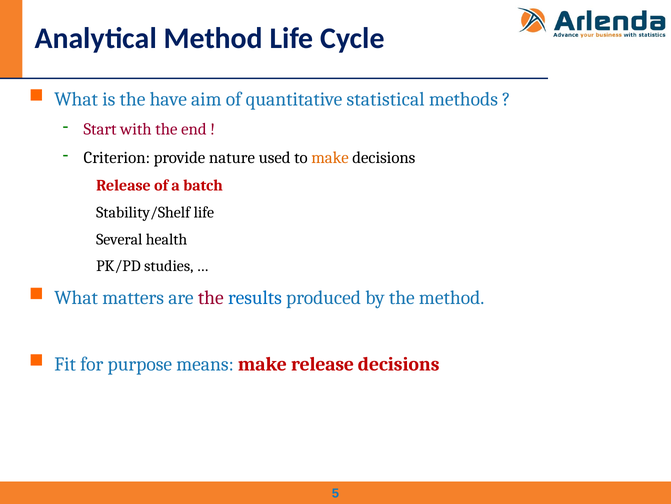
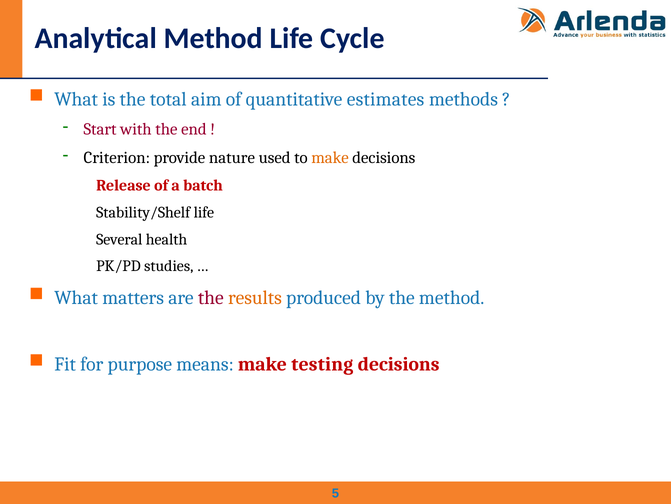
have: have -> total
statistical: statistical -> estimates
results colour: blue -> orange
make release: release -> testing
